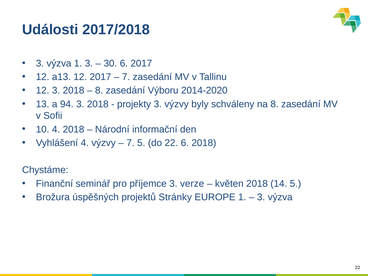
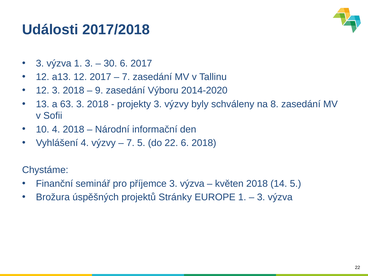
8 at (99, 91): 8 -> 9
94: 94 -> 63
příjemce 3 verze: verze -> výzva
